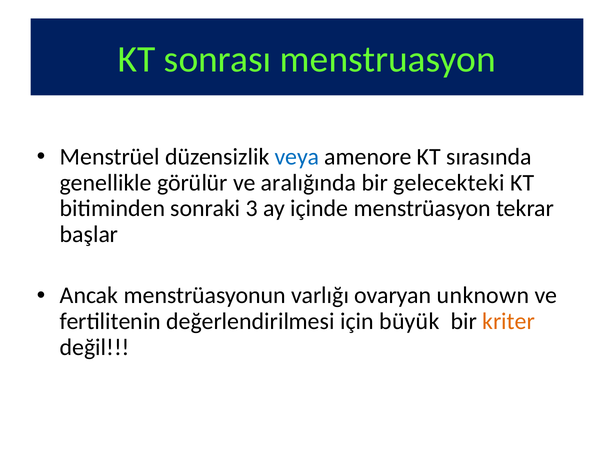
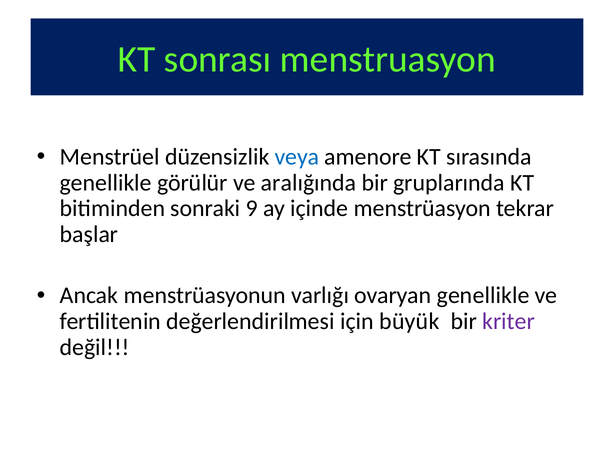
gelecekteki: gelecekteki -> gruplarında
3: 3 -> 9
ovaryan unknown: unknown -> genellikle
kriter colour: orange -> purple
